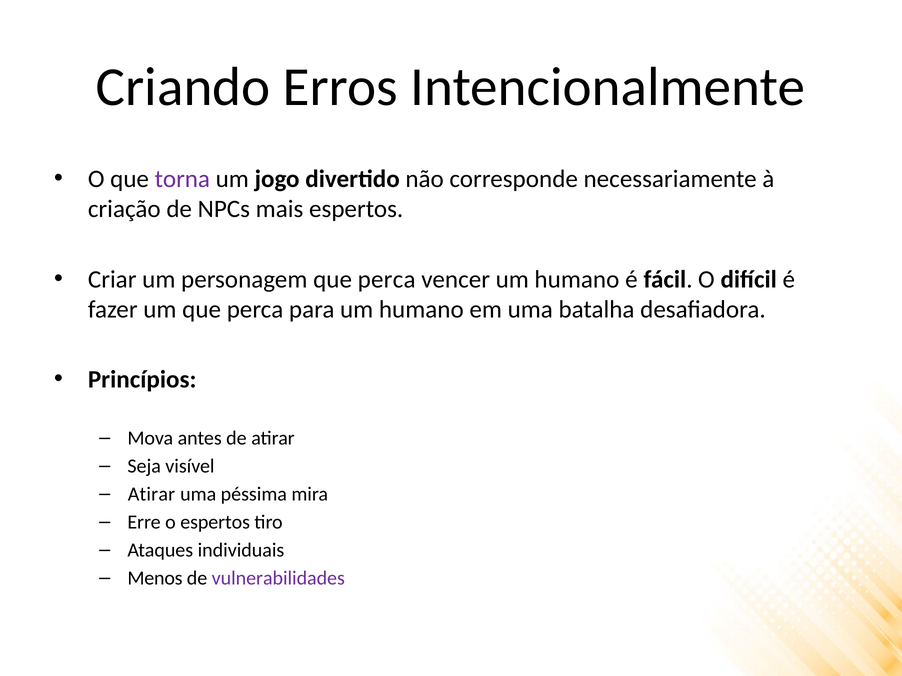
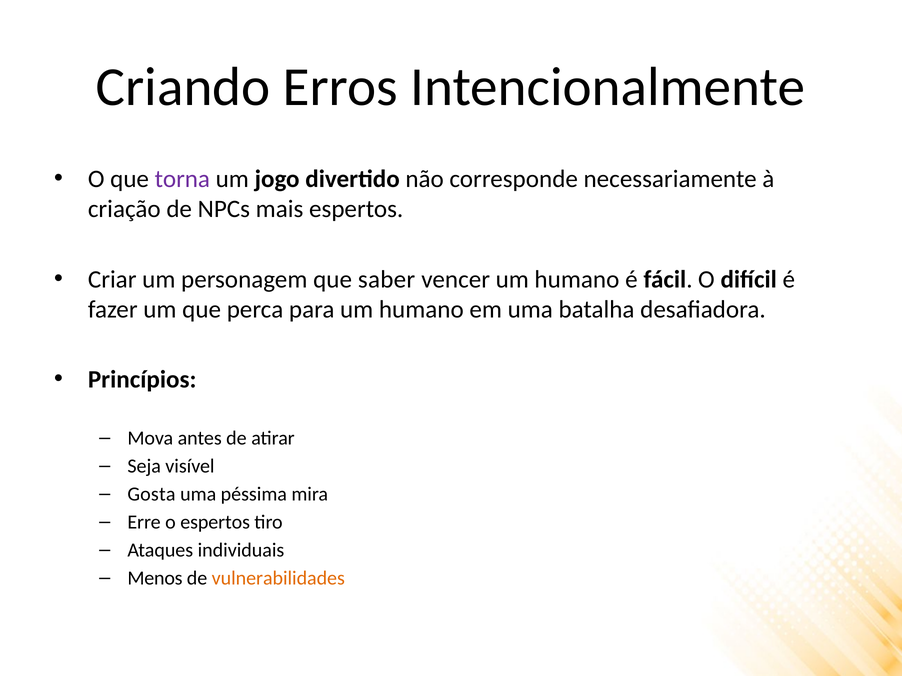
personagem que perca: perca -> saber
Atirar at (151, 495): Atirar -> Gosta
vulnerabilidades colour: purple -> orange
